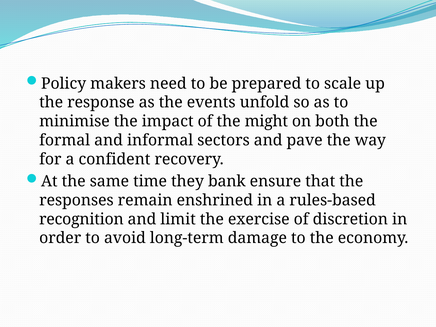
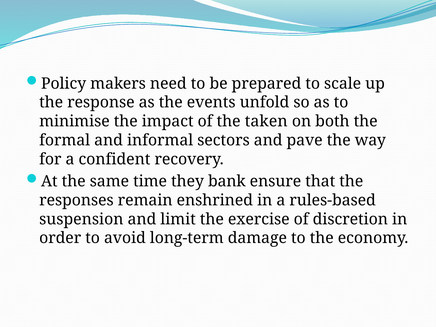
might: might -> taken
recognition: recognition -> suspension
